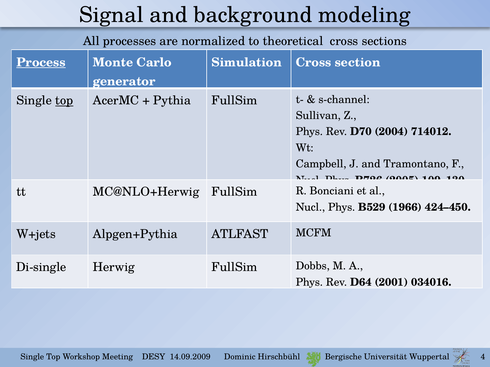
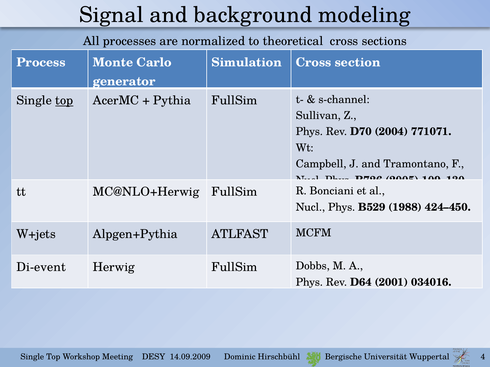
Process underline: present -> none
714012: 714012 -> 771071
1966: 1966 -> 1988
Di-single: Di-single -> Di-event
